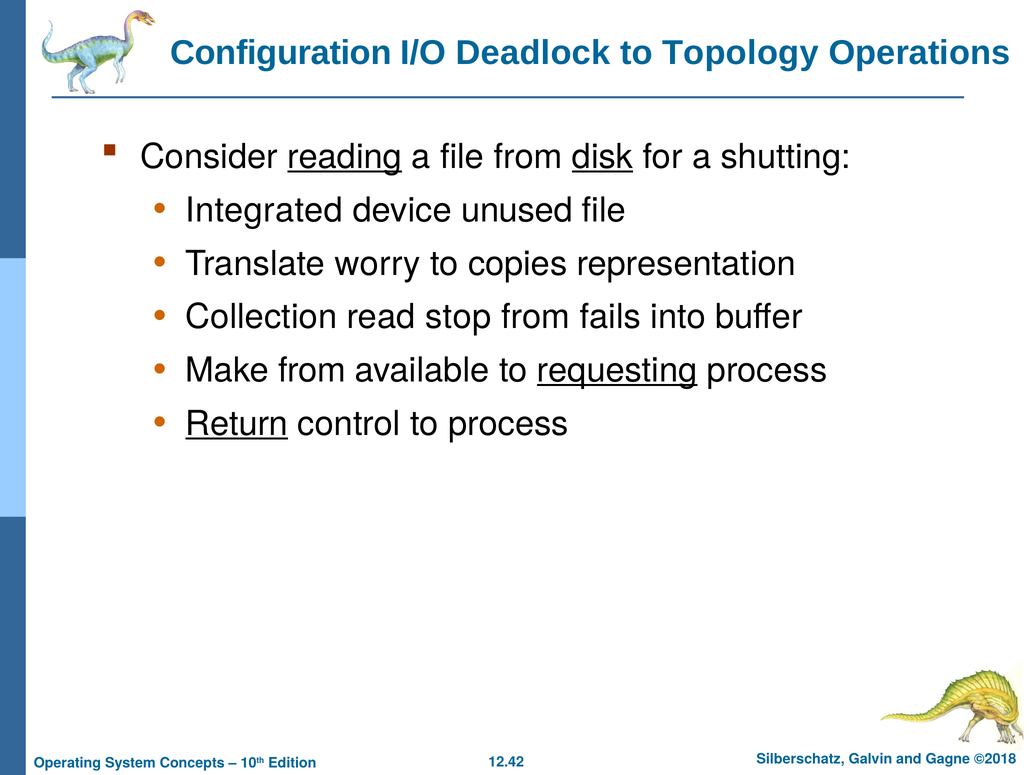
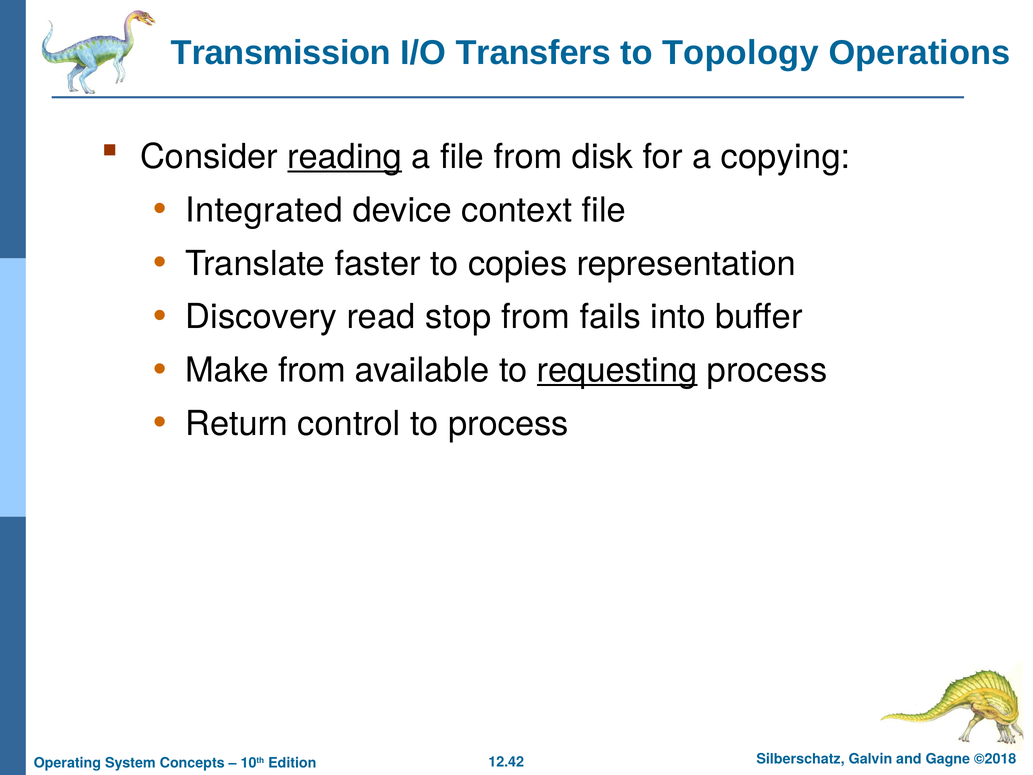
Configuration: Configuration -> Transmission
Deadlock: Deadlock -> Transfers
disk underline: present -> none
shutting: shutting -> copying
unused: unused -> context
worry: worry -> faster
Collection: Collection -> Discovery
Return underline: present -> none
